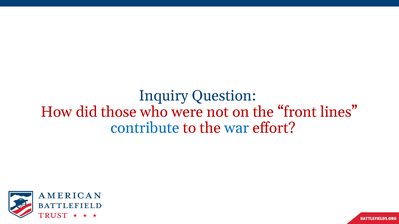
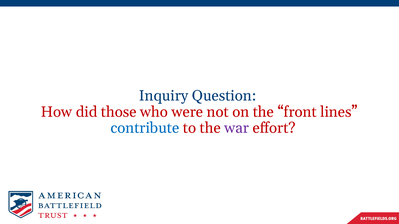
war colour: blue -> purple
